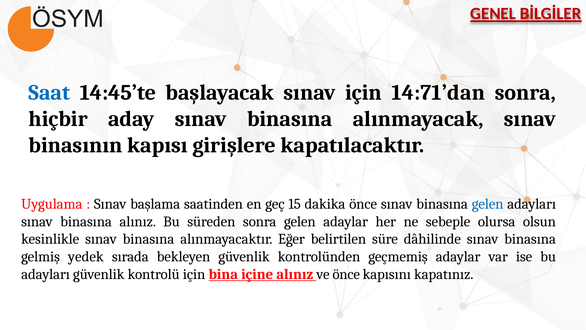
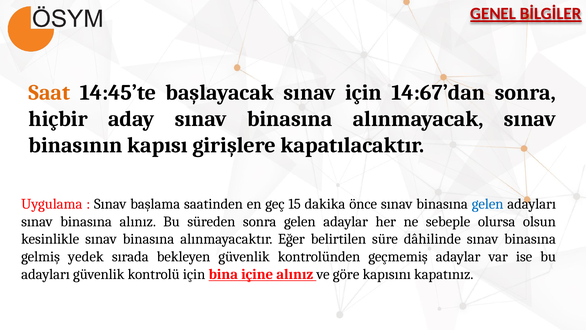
Saat colour: blue -> orange
14:71’dan: 14:71’dan -> 14:67’dan
ve önce: önce -> göre
